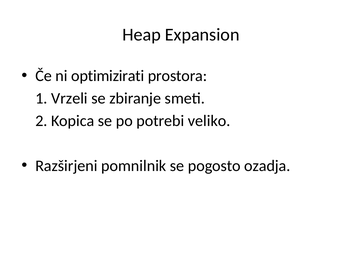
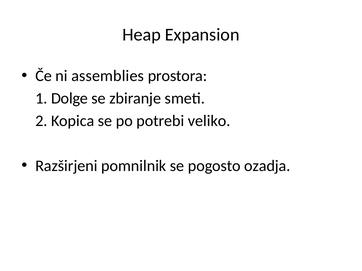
optimizirati: optimizirati -> assemblies
Vrzeli: Vrzeli -> Dolge
